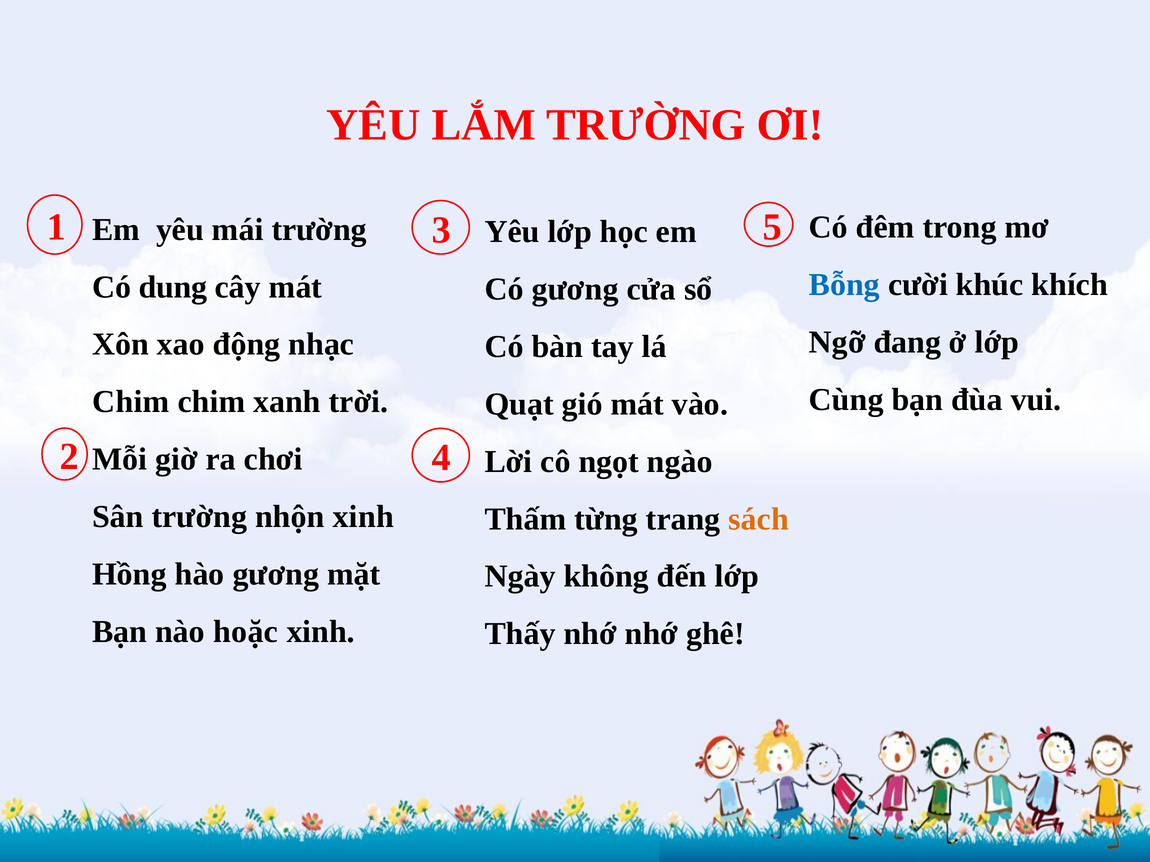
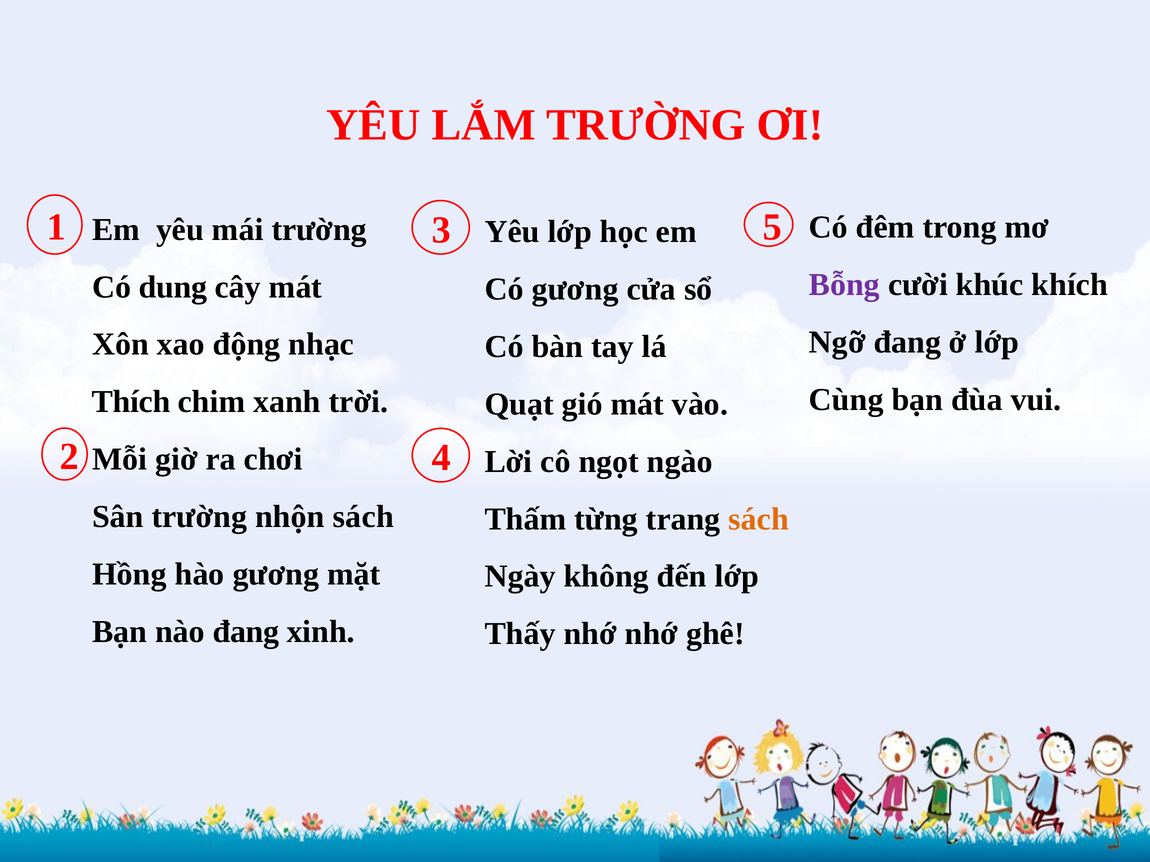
Bỗng colour: blue -> purple
Chim at (131, 402): Chim -> Thích
nhộn xinh: xinh -> sách
nào hoặc: hoặc -> đang
